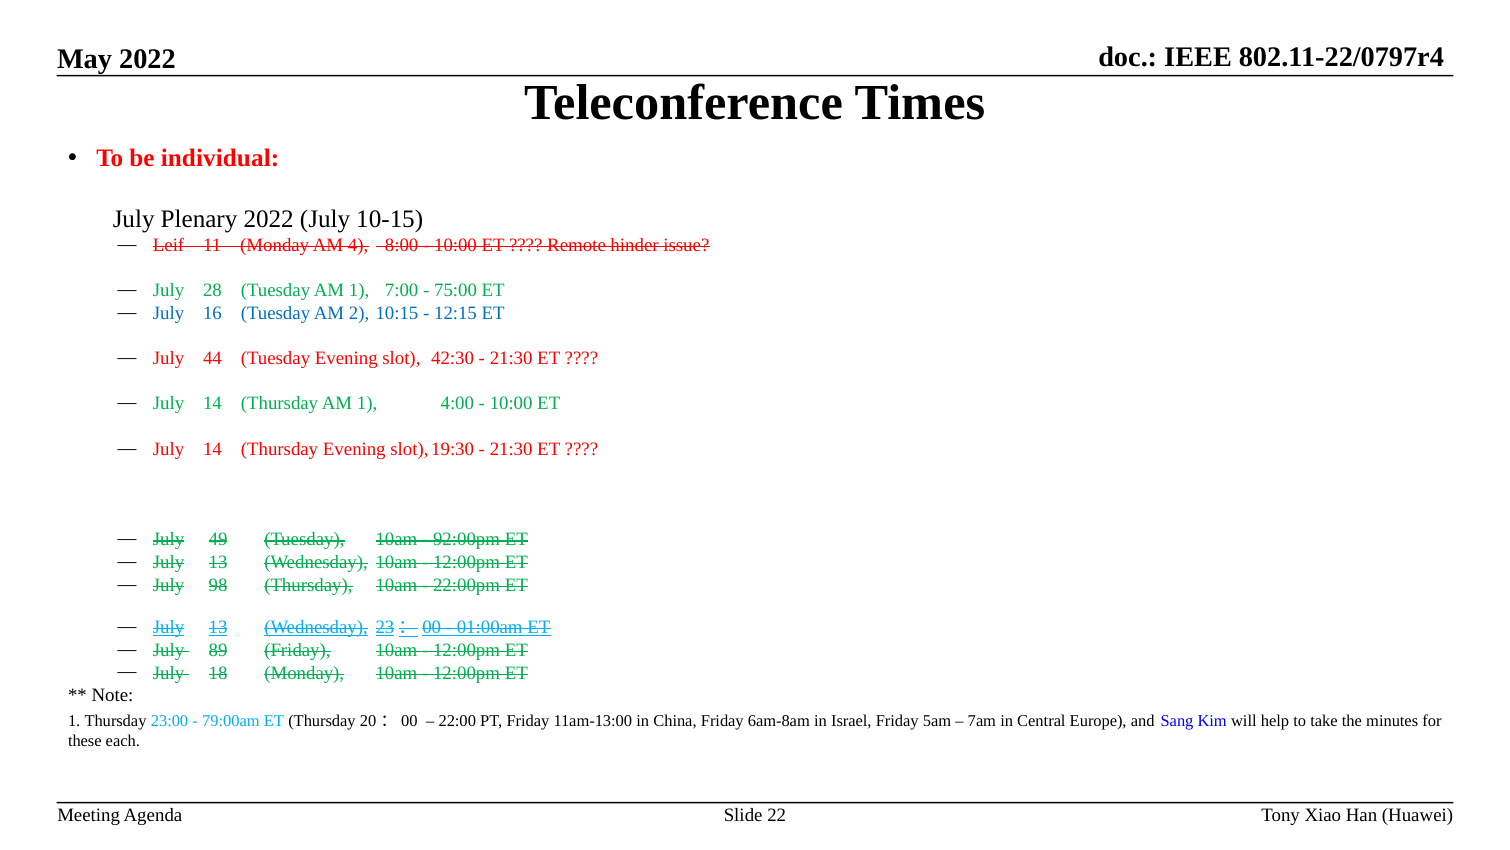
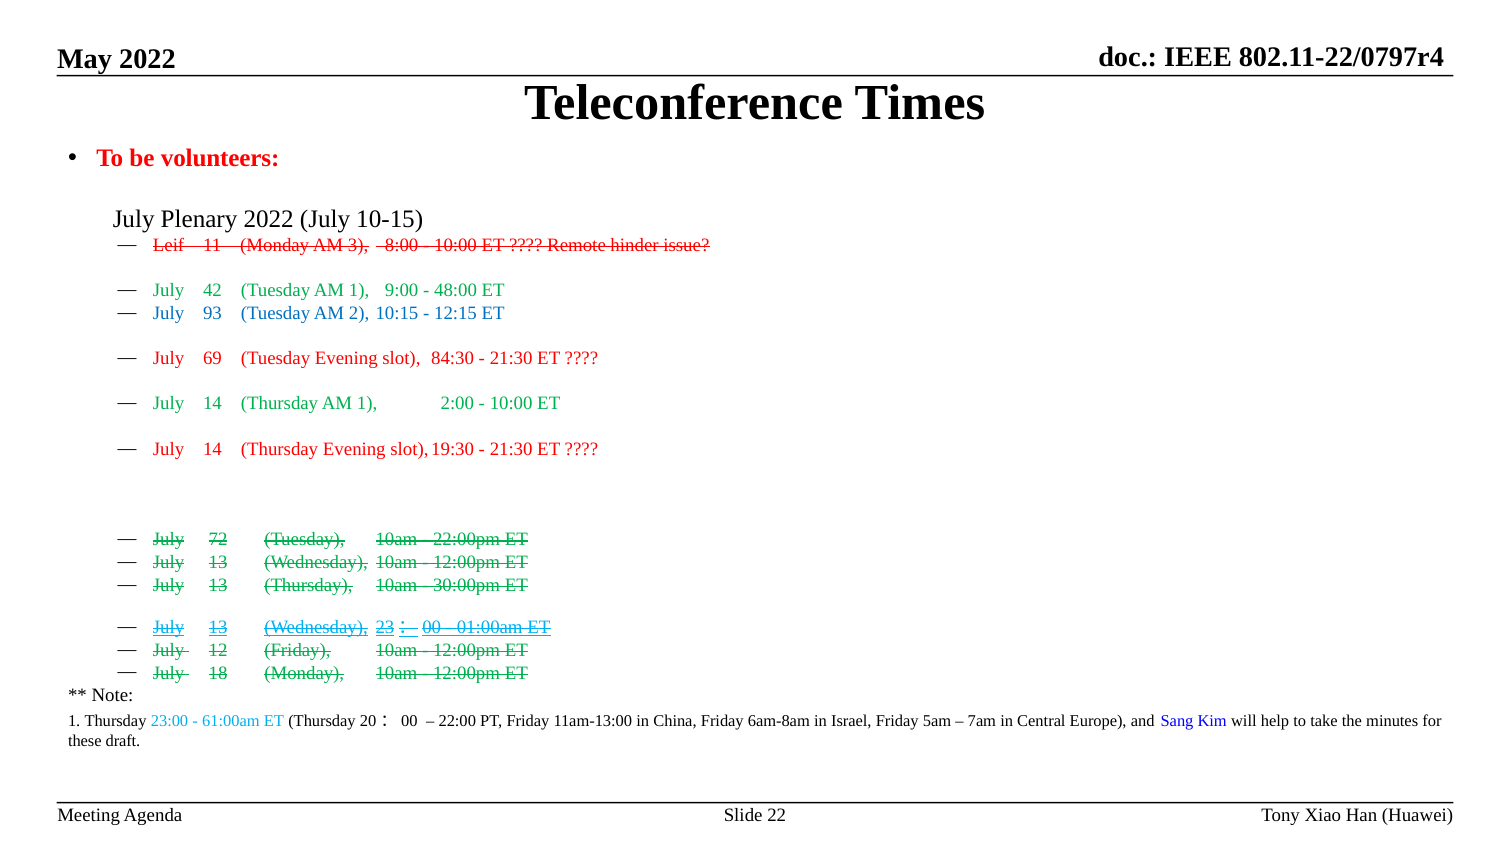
individual: individual -> volunteers
4: 4 -> 3
28: 28 -> 42
7:00: 7:00 -> 9:00
75:00: 75:00 -> 48:00
16: 16 -> 93
44: 44 -> 69
42:30: 42:30 -> 84:30
4:00: 4:00 -> 2:00
49: 49 -> 72
92:00pm: 92:00pm -> 22:00pm
98 at (218, 585): 98 -> 13
22:00pm: 22:00pm -> 30:00pm
89: 89 -> 12
79:00am: 79:00am -> 61:00am
each: each -> draft
